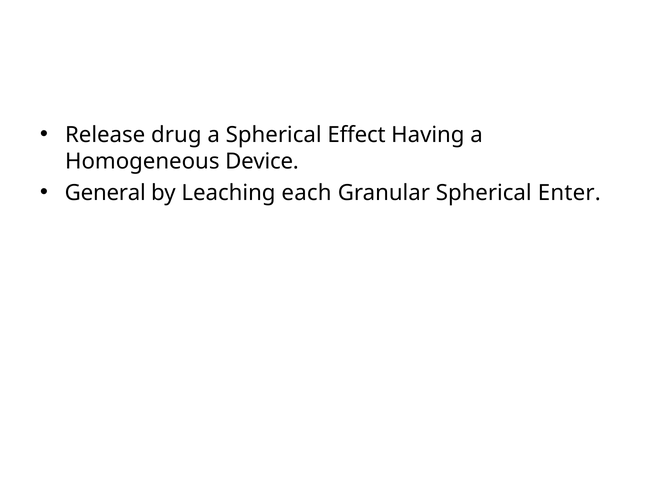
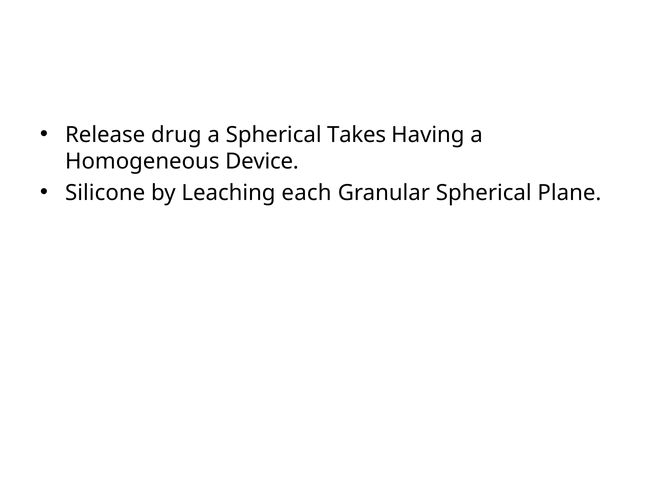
Effect: Effect -> Takes
General: General -> Silicone
Enter: Enter -> Plane
